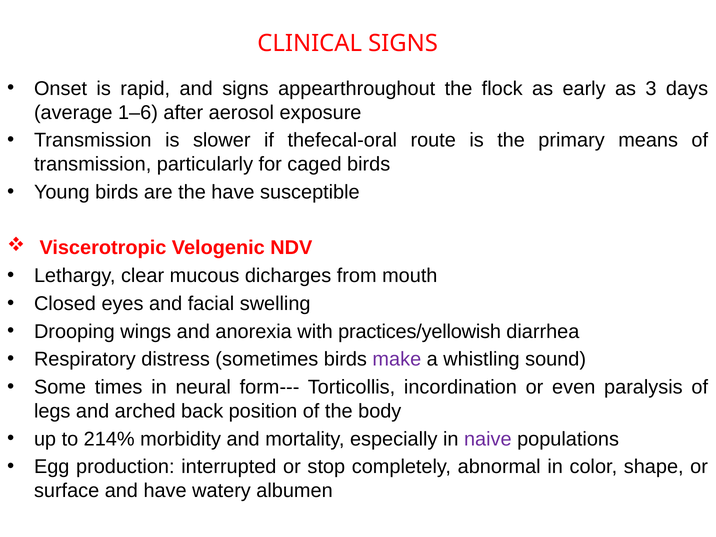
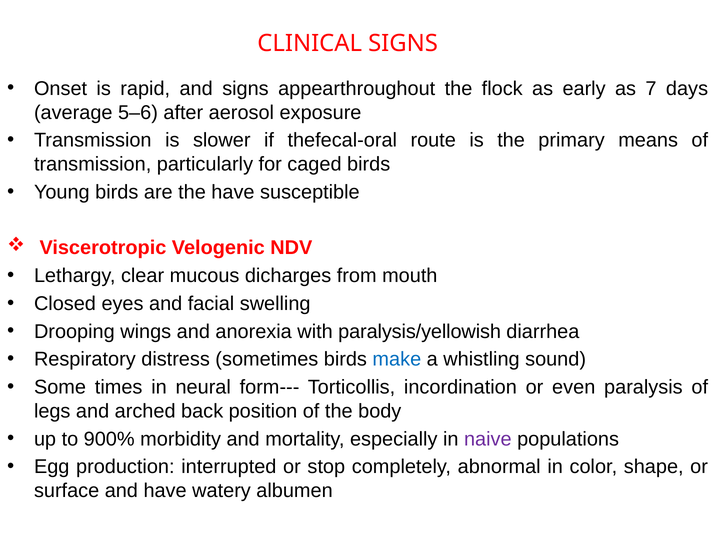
3: 3 -> 7
1–6: 1–6 -> 5–6
practices/yellowish: practices/yellowish -> paralysis/yellowish
make colour: purple -> blue
214%: 214% -> 900%
